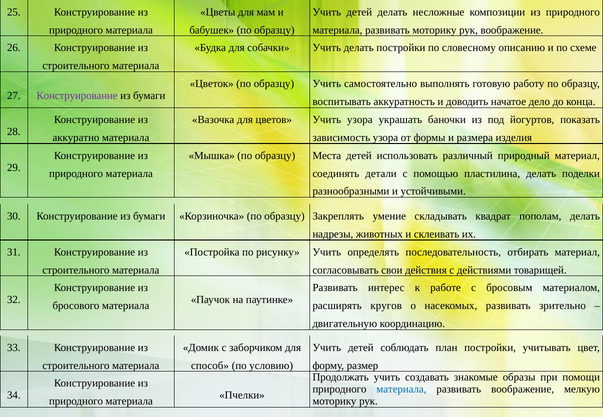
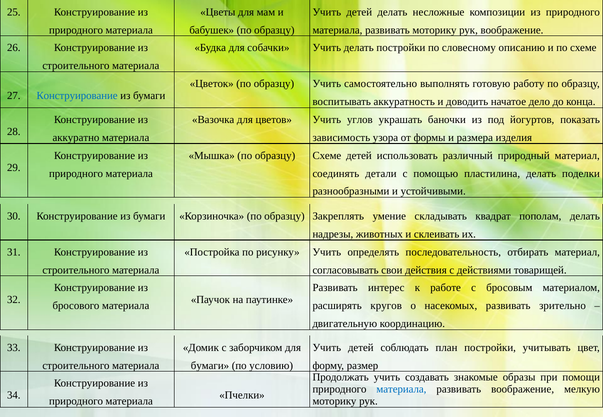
Конструирование at (77, 96) colour: purple -> blue
Учить узора: узора -> углов
образцу Места: Места -> Схеме
способ at (210, 366): способ -> бумаги
